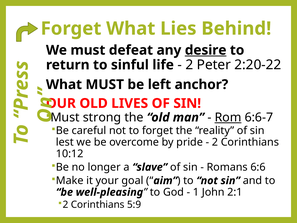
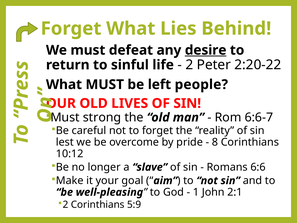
anchor: anchor -> people
Rom underline: present -> none
2 at (215, 142): 2 -> 8
